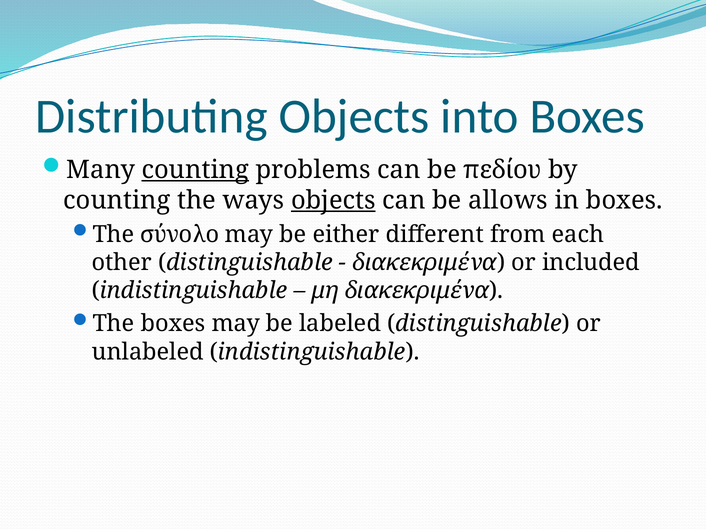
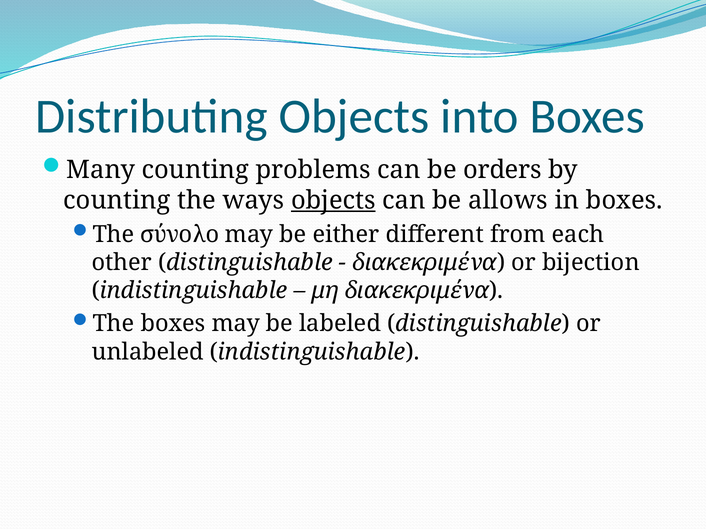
counting at (195, 170) underline: present -> none
πεδίου: πεδίου -> orders
included: included -> bijection
